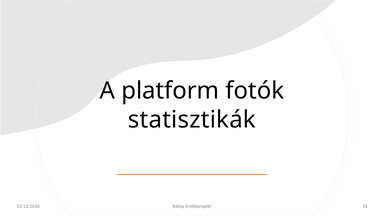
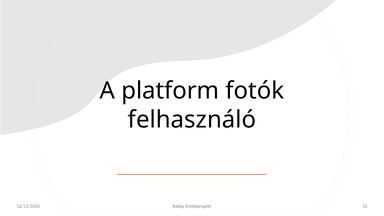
statisztikák: statisztikák -> felhasználó
